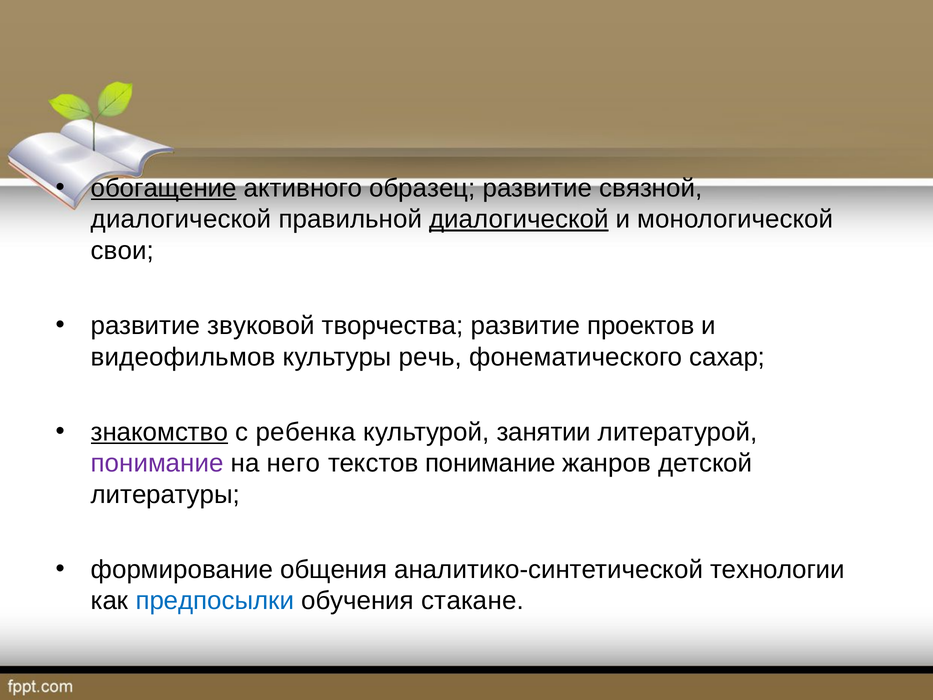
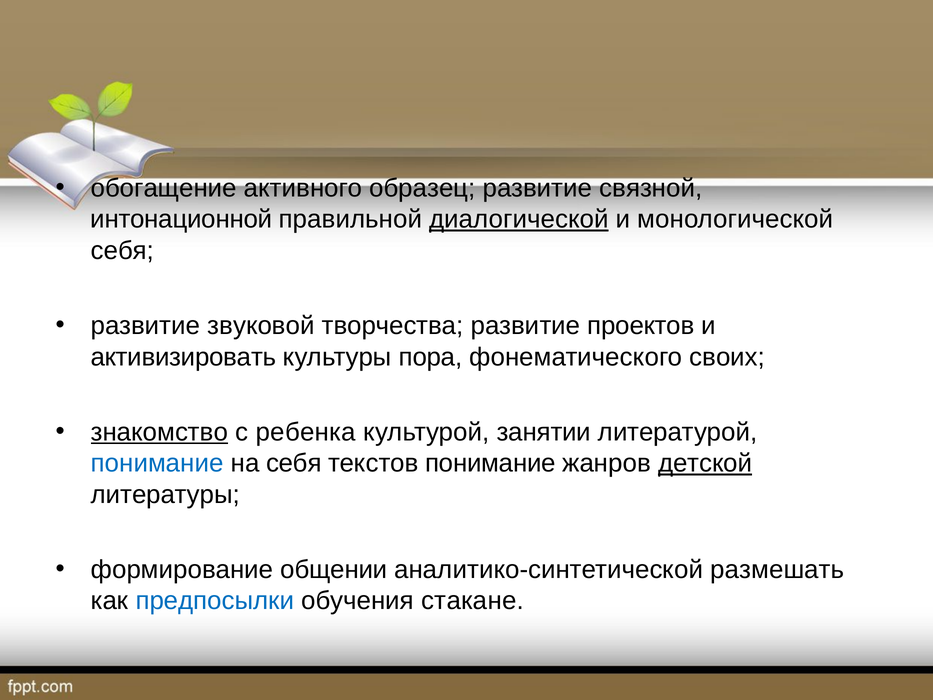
обогащение underline: present -> none
диалогической at (181, 219): диалогической -> интонационной
свои at (122, 250): свои -> себя
видеофильмов: видеофильмов -> активизировать
речь: речь -> пора
сахар: сахар -> своих
понимание at (157, 463) colour: purple -> blue
на него: него -> себя
детской underline: none -> present
общения: общения -> общении
технологии: технологии -> размешать
